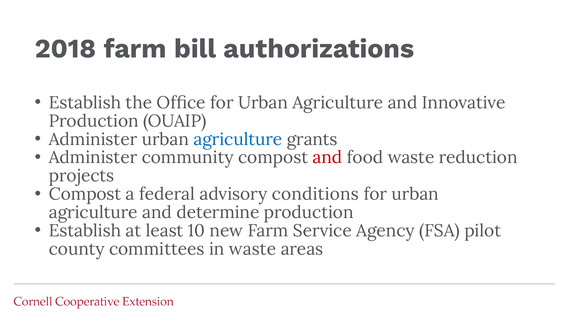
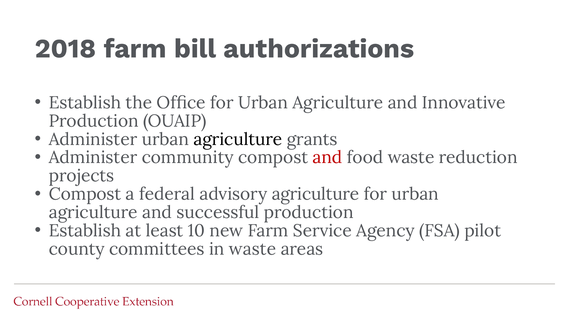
agriculture at (238, 139) colour: blue -> black
advisory conditions: conditions -> agriculture
determine: determine -> successful
